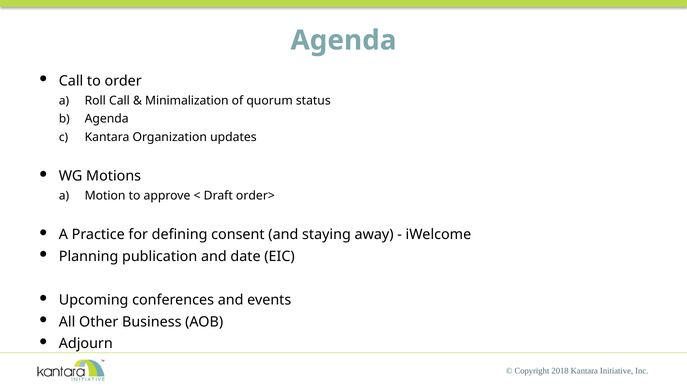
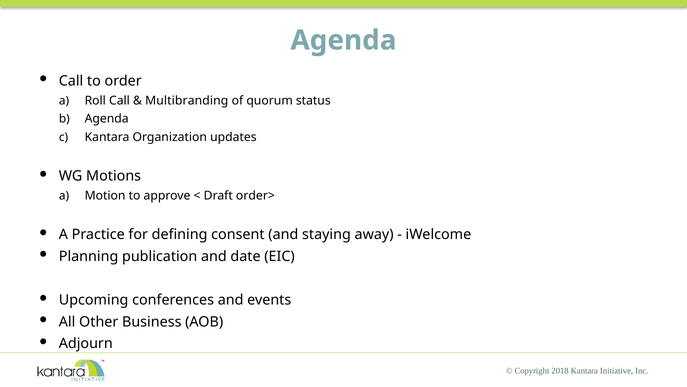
Minimalization: Minimalization -> Multibranding
